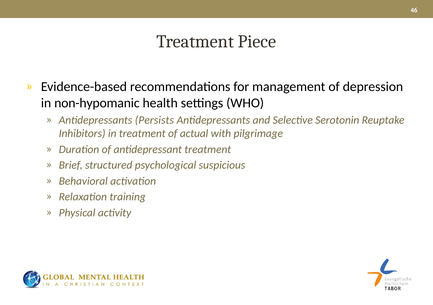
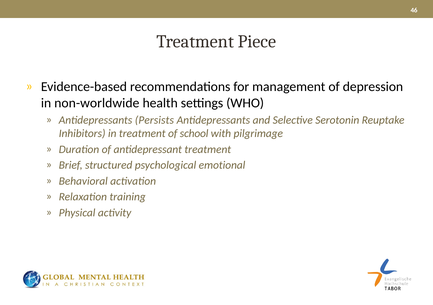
non-hypomanic: non-hypomanic -> non-worldwide
actual: actual -> school
suspicious: suspicious -> emotional
